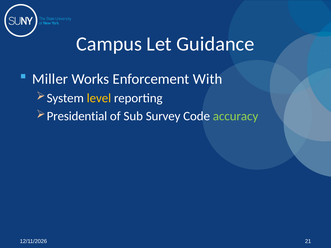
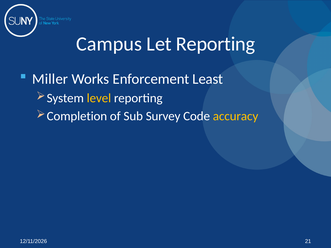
Let Guidance: Guidance -> Reporting
With: With -> Least
Presidential: Presidential -> Completion
accuracy colour: light green -> yellow
